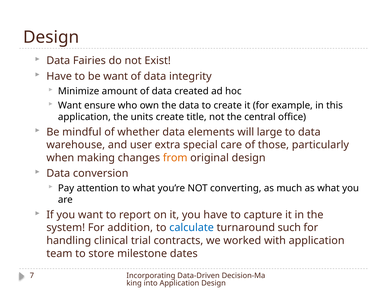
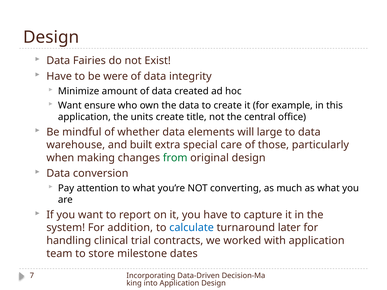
be want: want -> were
user: user -> built
from colour: orange -> green
such: such -> later
